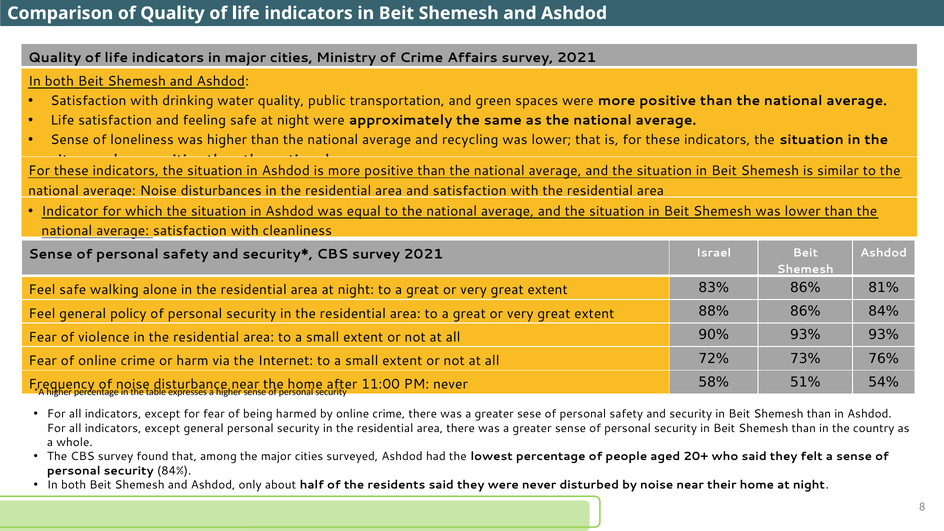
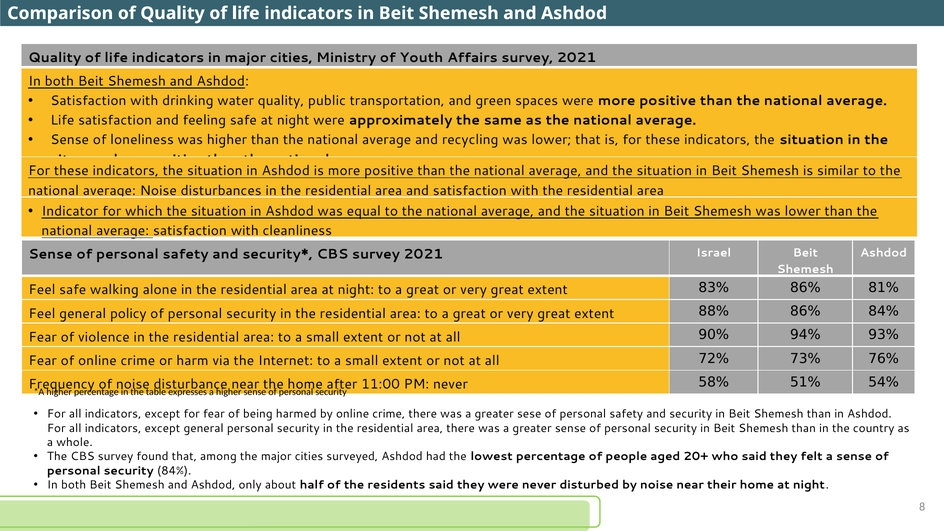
of Crime: Crime -> Youth
90% 93%: 93% -> 94%
